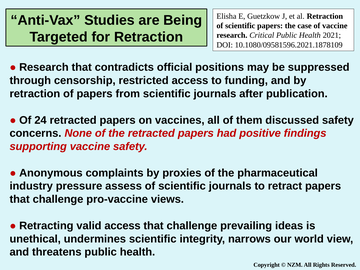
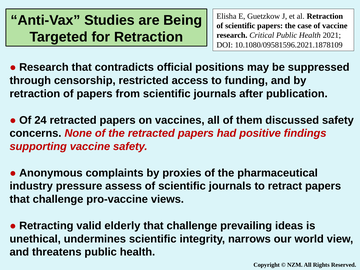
valid access: access -> elderly
